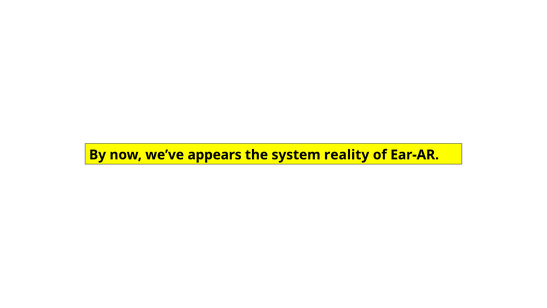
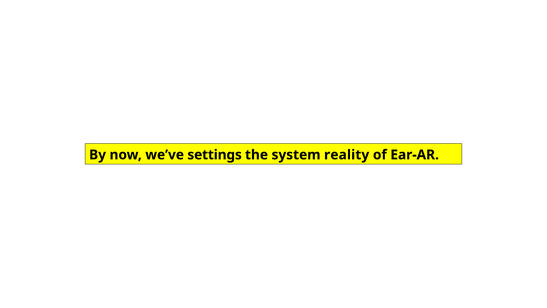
appears: appears -> settings
